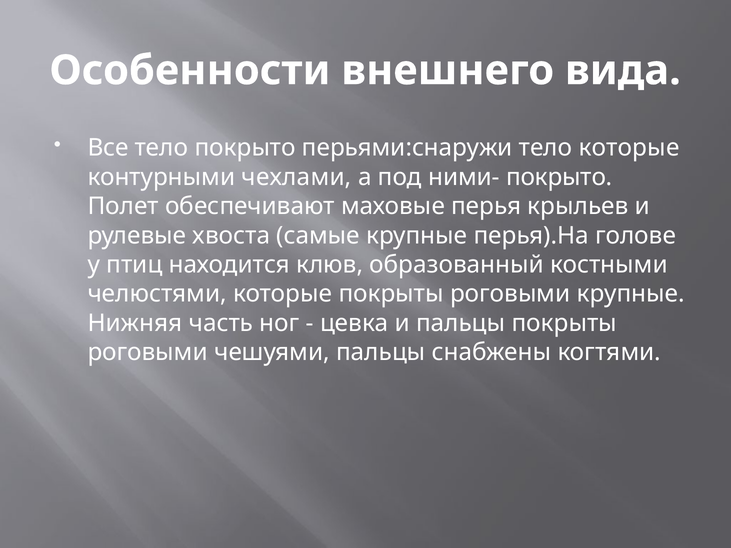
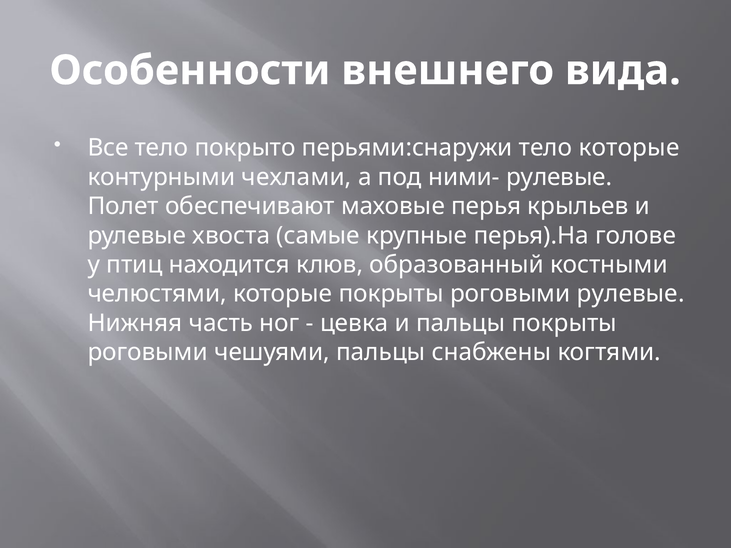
ними- покрыто: покрыто -> рулевые
роговыми крупные: крупные -> рулевые
